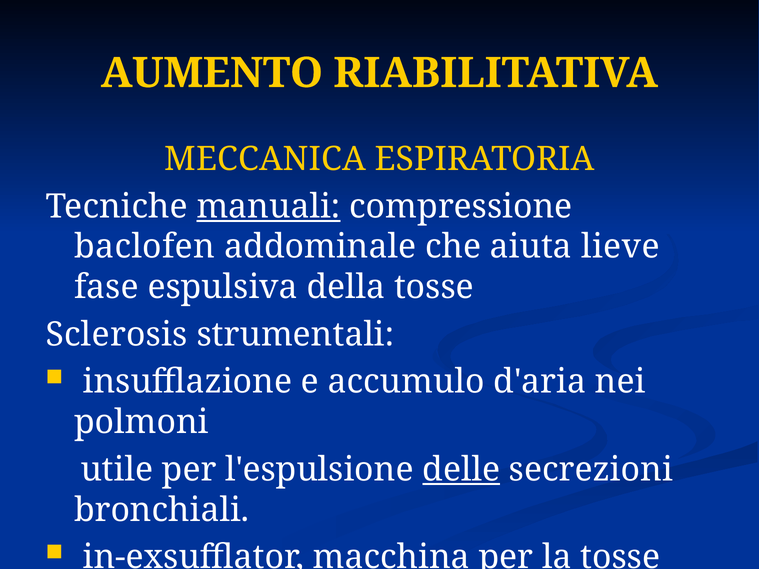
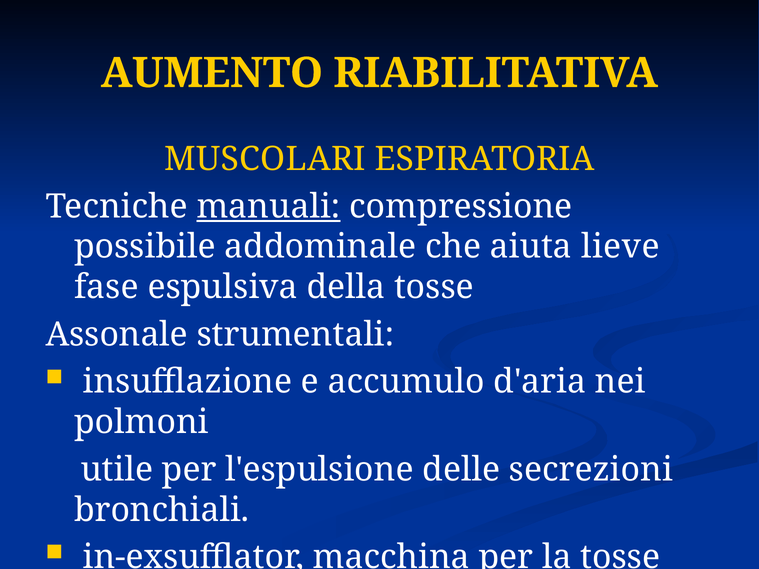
MECCANICA: MECCANICA -> MUSCOLARI
baclofen: baclofen -> possibile
Sclerosis: Sclerosis -> Assonale
delle underline: present -> none
